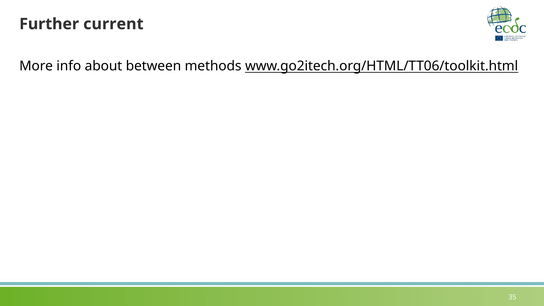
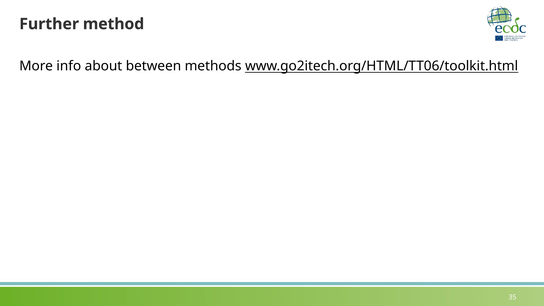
current: current -> method
